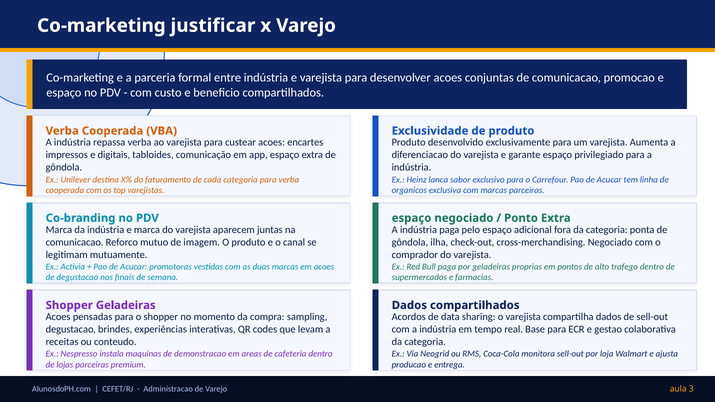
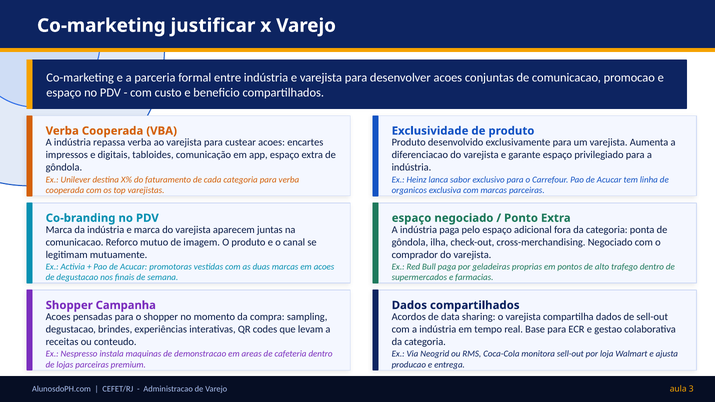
Shopper Geladeiras: Geladeiras -> Campanha
